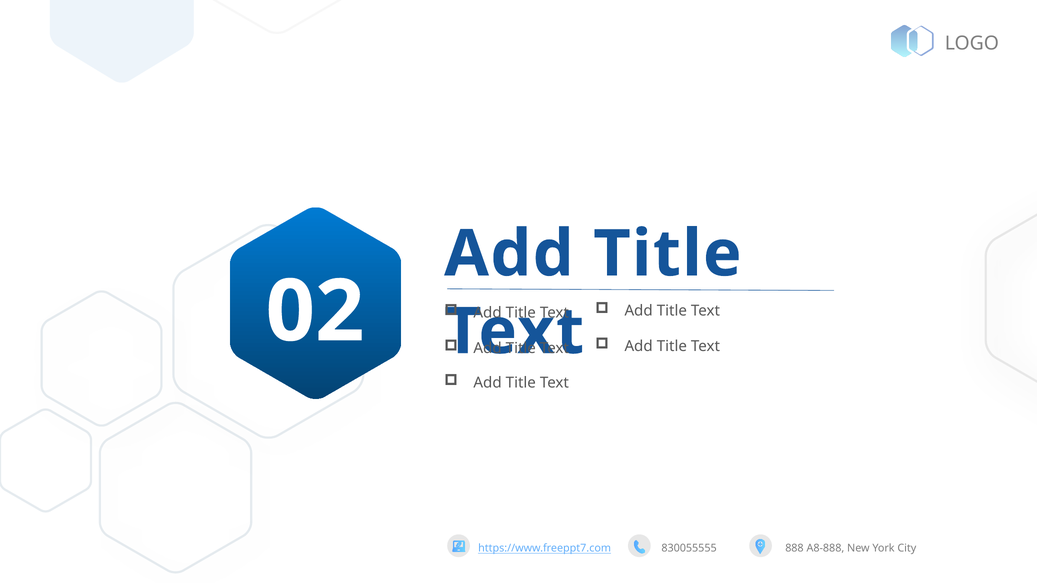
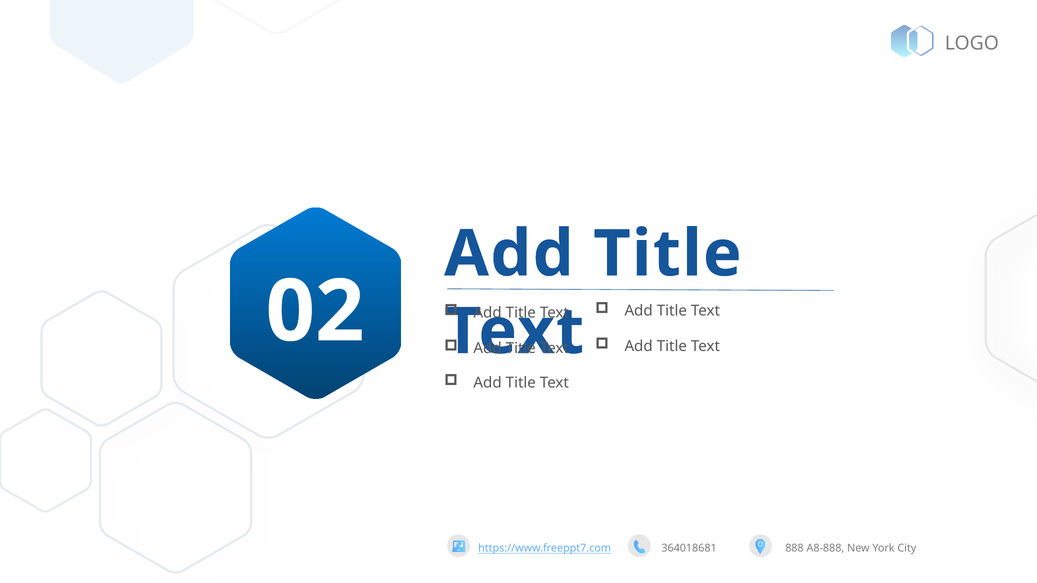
830055555: 830055555 -> 364018681
